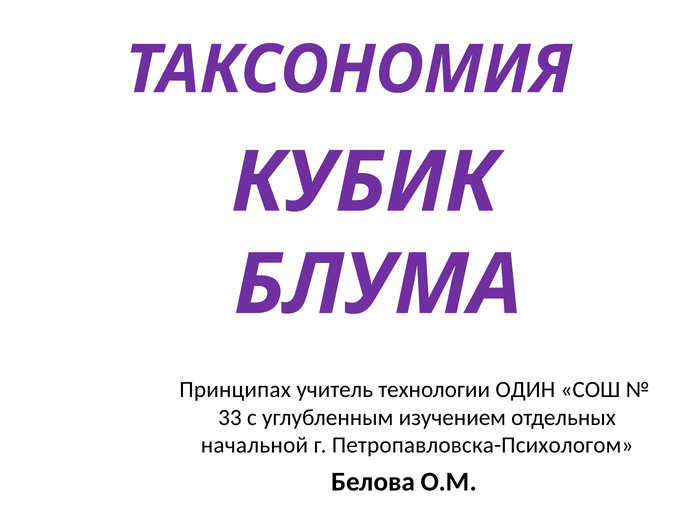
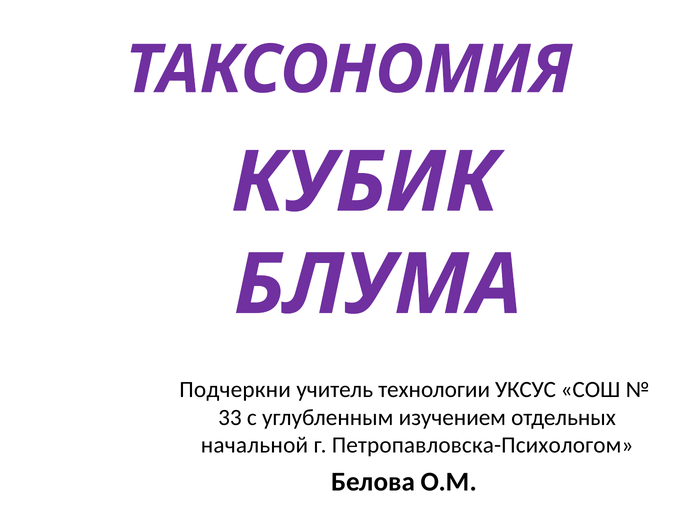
Принципах: Принципах -> Подчеркни
ОДИН: ОДИН -> УКСУС
